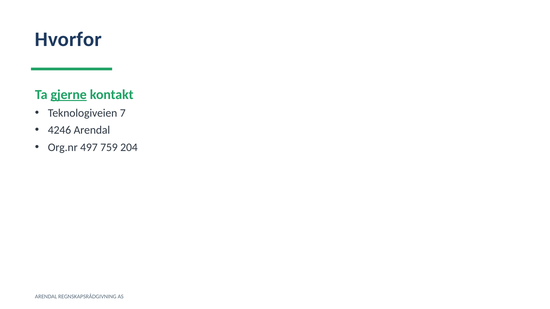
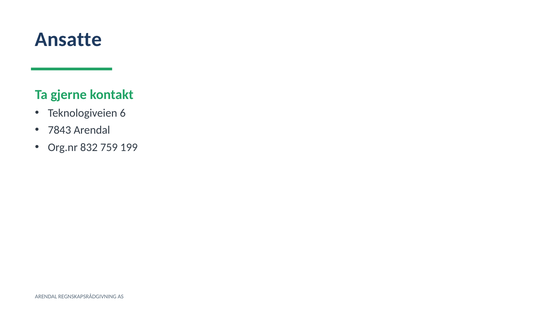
Hvorfor: Hvorfor -> Ansatte
gjerne underline: present -> none
7: 7 -> 6
4246: 4246 -> 7843
497: 497 -> 832
204: 204 -> 199
